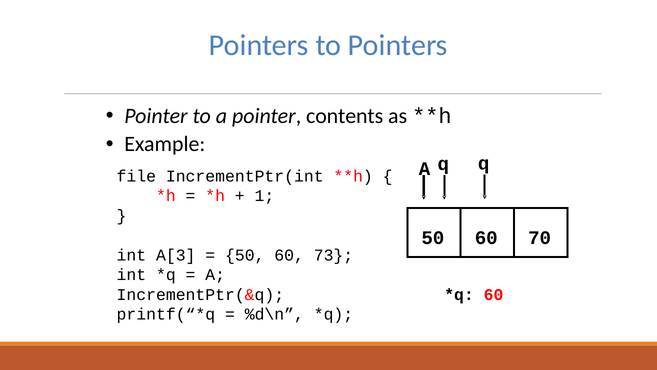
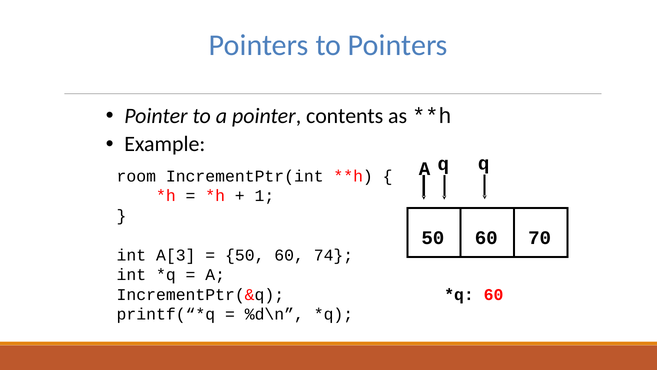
file: file -> room
73: 73 -> 74
